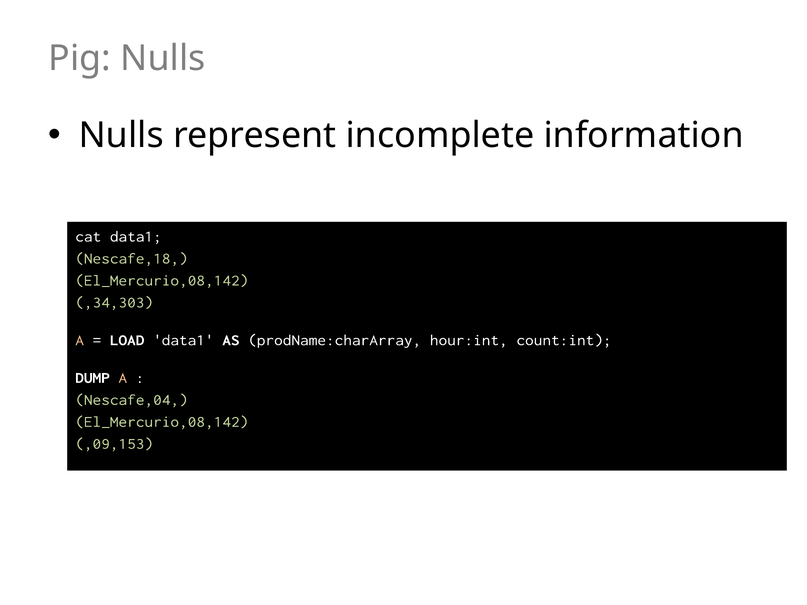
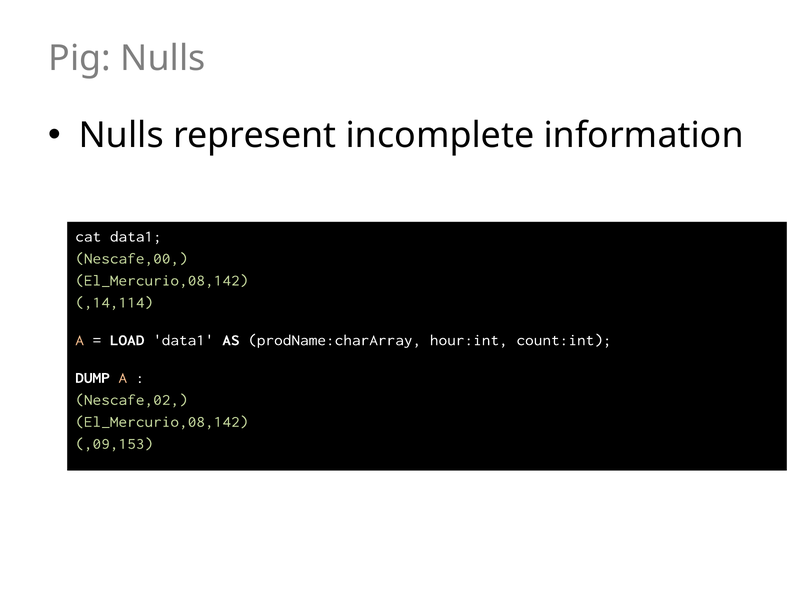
Nescafe,18: Nescafe,18 -> Nescafe,00
,34,303: ,34,303 -> ,14,114
Nescafe,04: Nescafe,04 -> Nescafe,02
